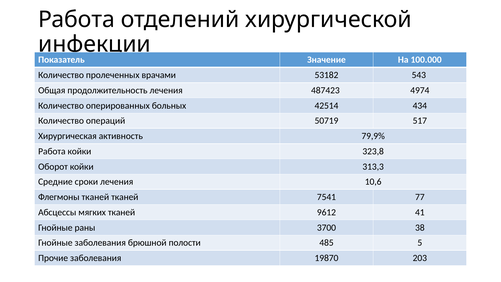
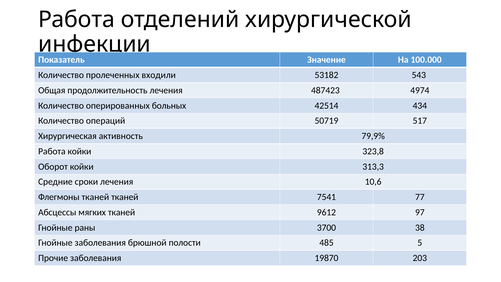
врачами: врачами -> входили
41: 41 -> 97
